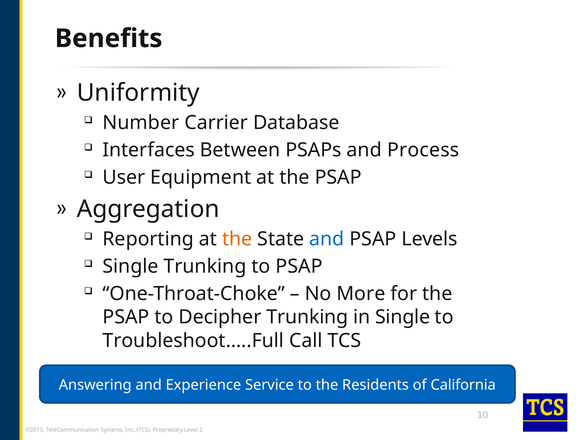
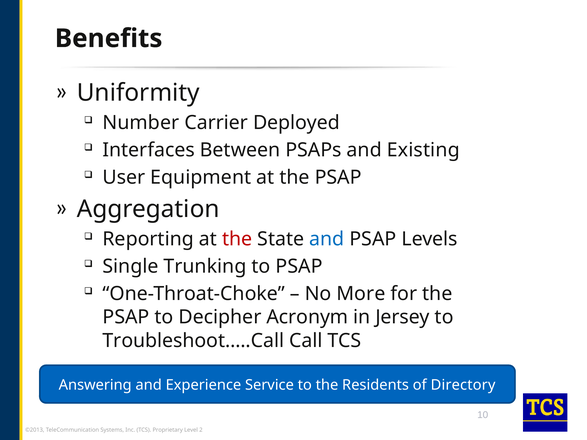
Database: Database -> Deployed
Process: Process -> Existing
the at (237, 239) colour: orange -> red
Decipher Trunking: Trunking -> Acronym
in Single: Single -> Jersey
Troubleshoot…..Full: Troubleshoot…..Full -> Troubleshoot…..Call
California: California -> Directory
